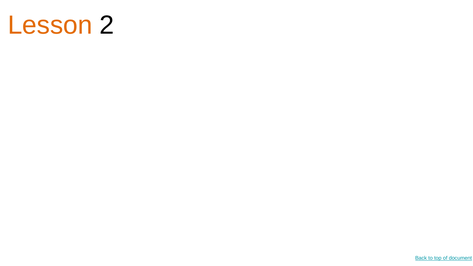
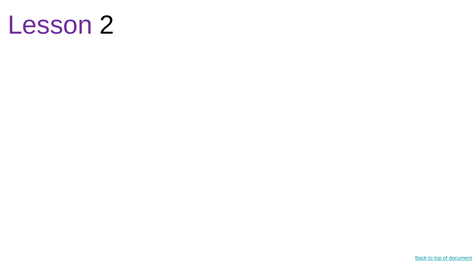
Lesson colour: orange -> purple
